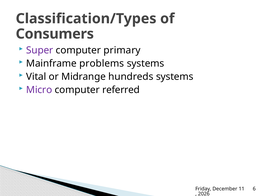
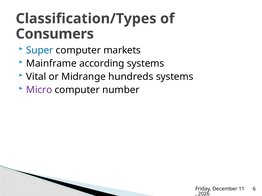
Super colour: purple -> blue
primary: primary -> markets
problems: problems -> according
referred: referred -> number
